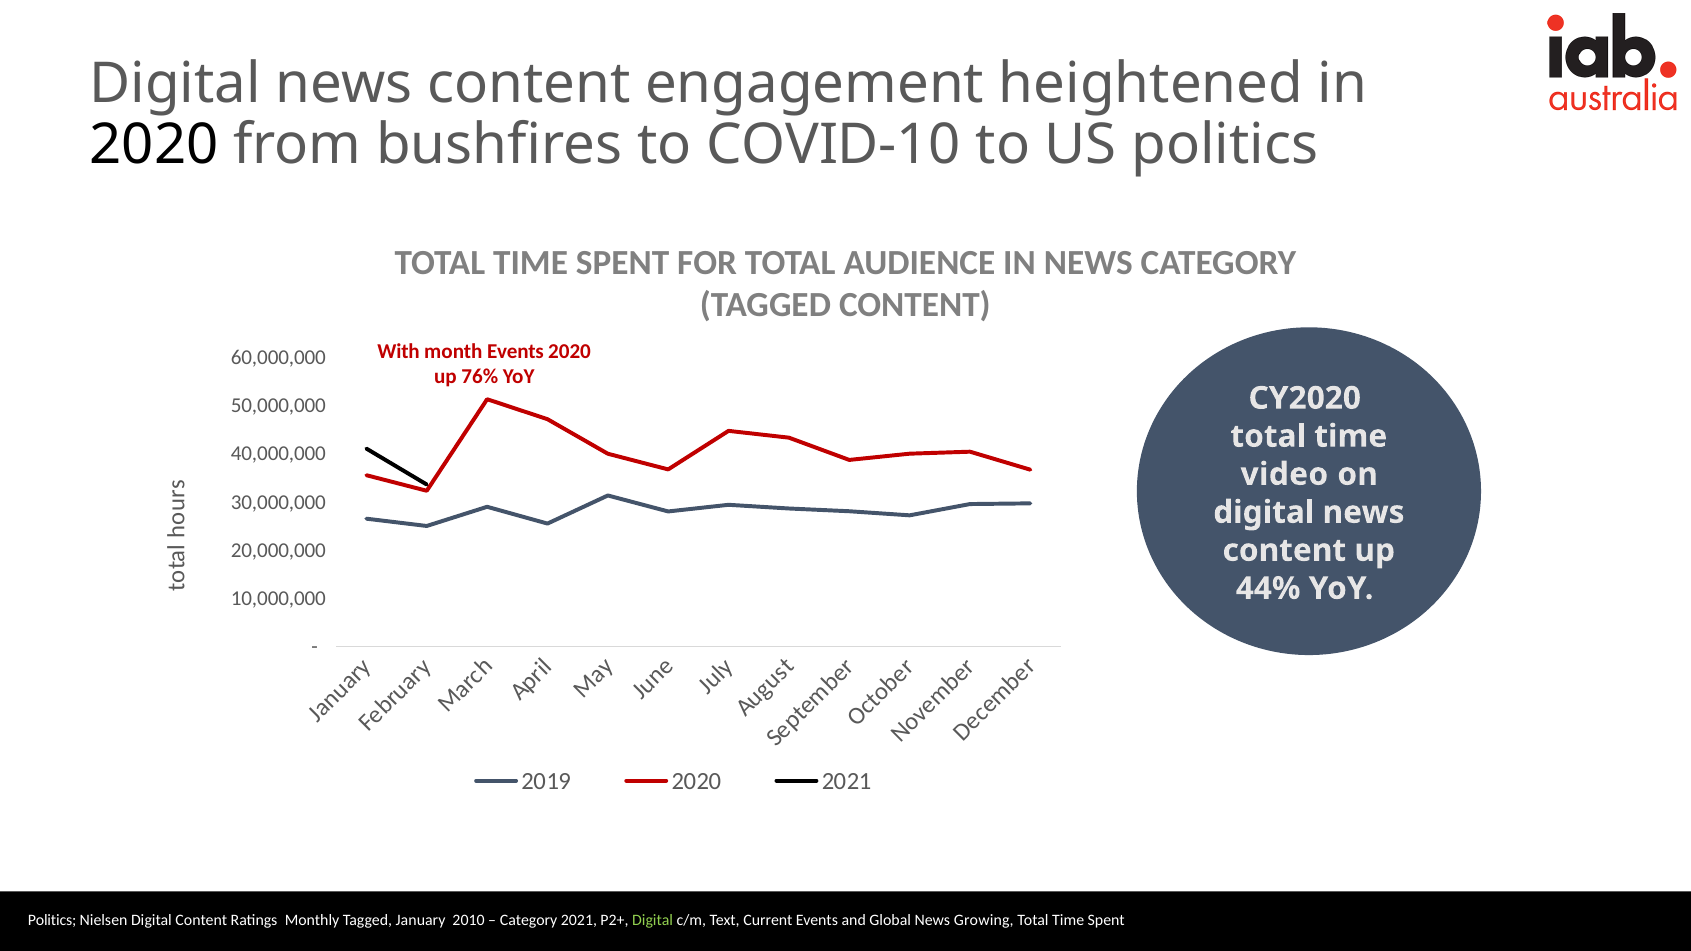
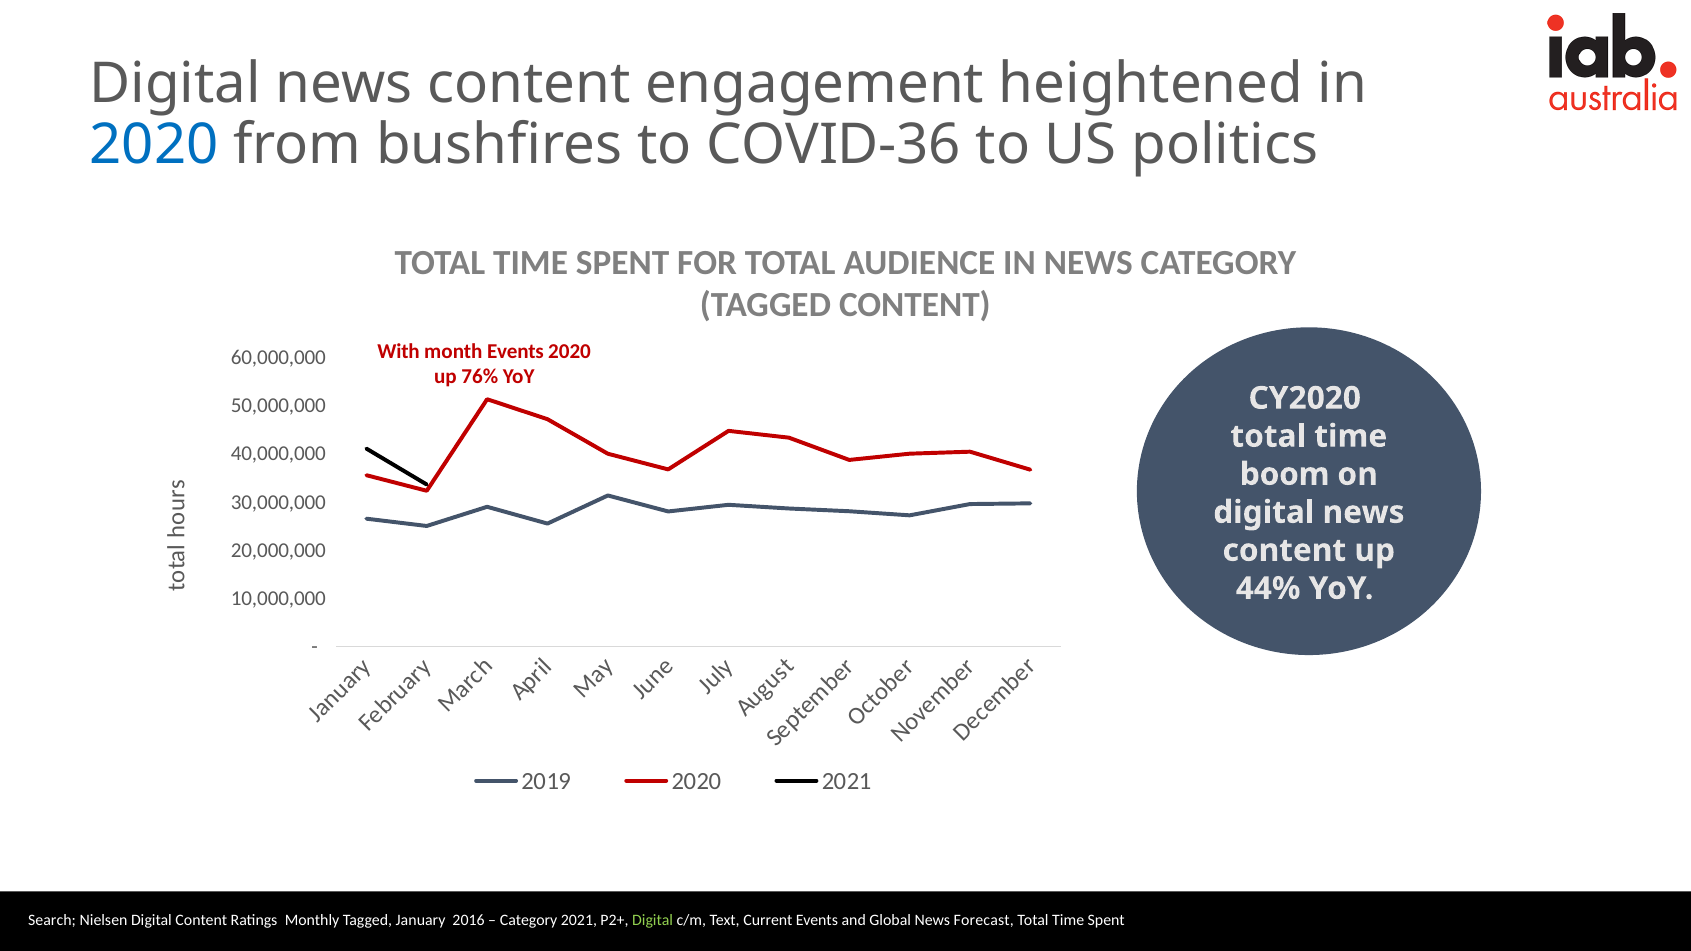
2020 at (154, 145) colour: black -> blue
COVID-10: COVID-10 -> COVID-36
video: video -> boom
Politics at (52, 920): Politics -> Search
2010: 2010 -> 2016
Growing: Growing -> Forecast
